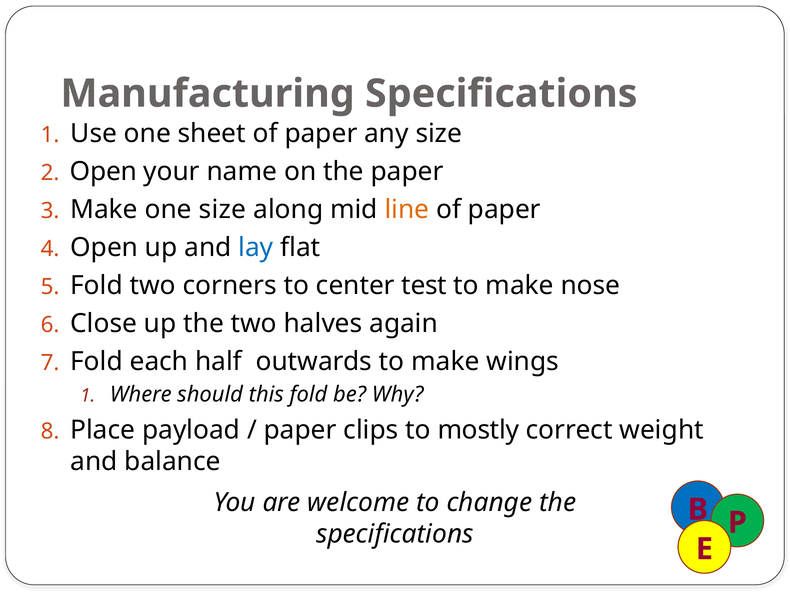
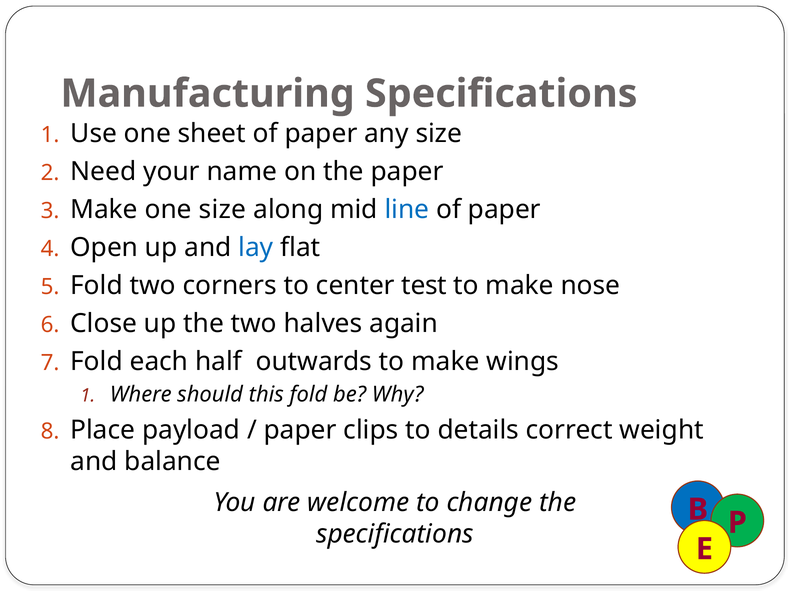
Open at (104, 171): Open -> Need
line colour: orange -> blue
mostly: mostly -> details
